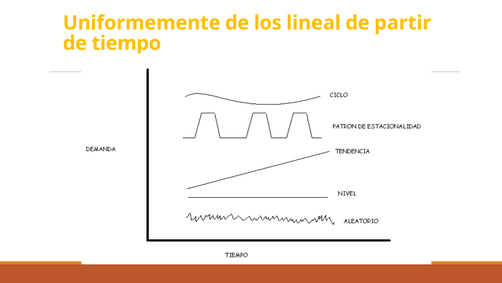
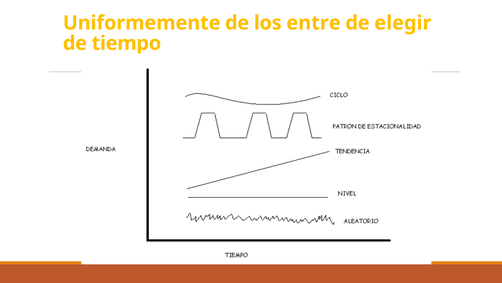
lineal: lineal -> entre
partir: partir -> elegir
